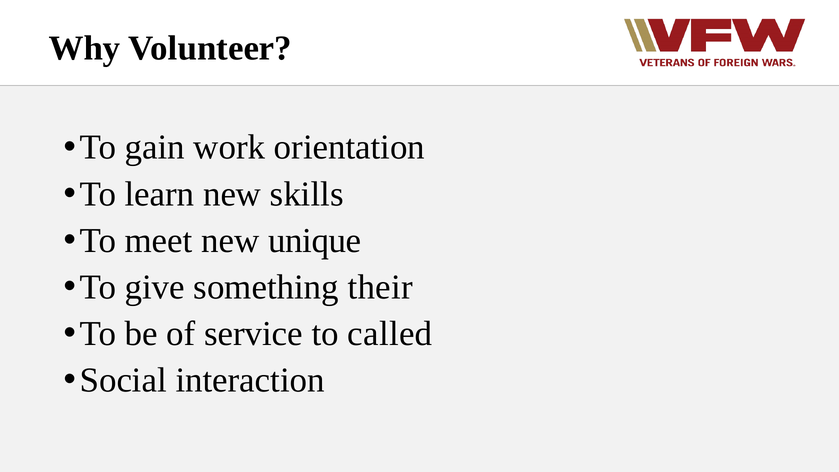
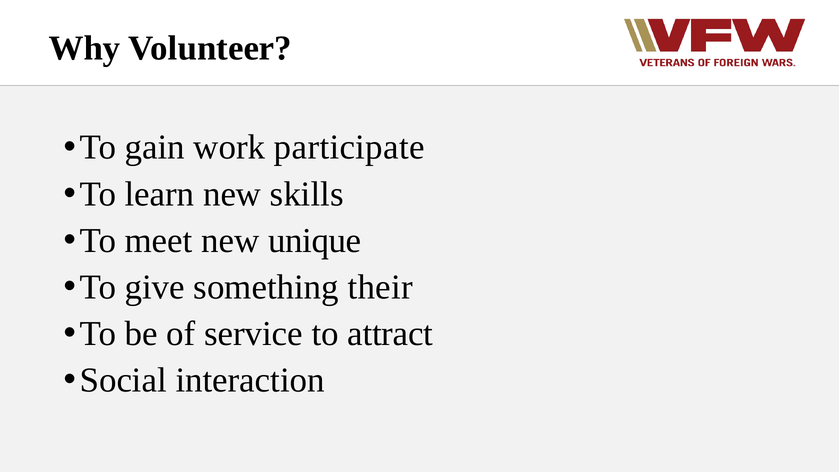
orientation: orientation -> participate
called: called -> attract
